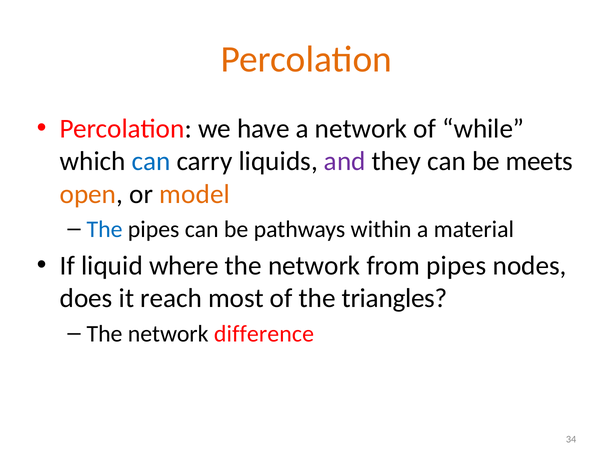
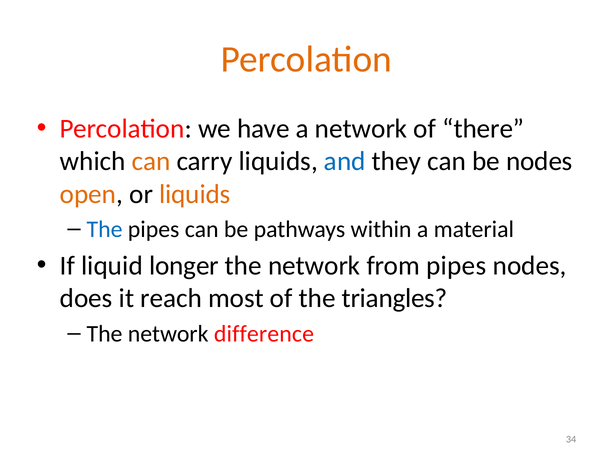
while: while -> there
can at (151, 161) colour: blue -> orange
and colour: purple -> blue
be meets: meets -> nodes
or model: model -> liquids
where: where -> longer
